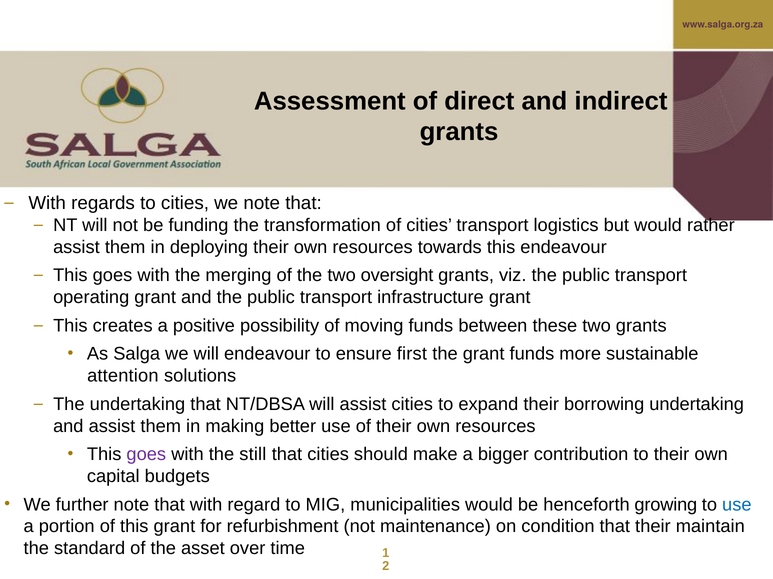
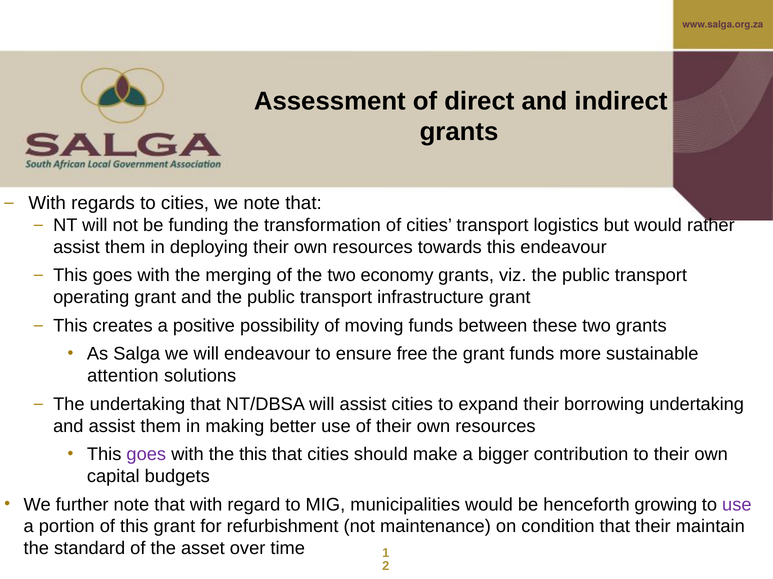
oversight: oversight -> economy
first: first -> free
the still: still -> this
use at (737, 505) colour: blue -> purple
